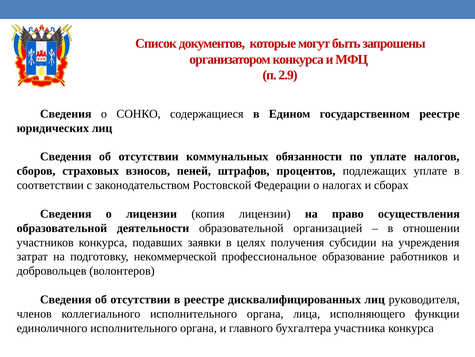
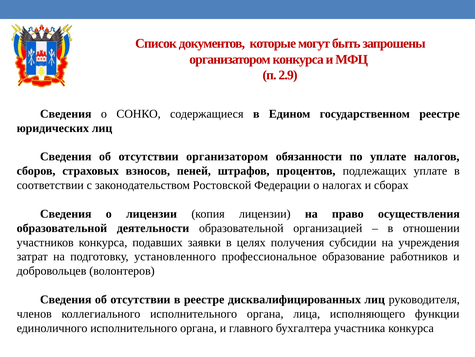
отсутствии коммунальных: коммунальных -> организатором
некоммерческой: некоммерческой -> установленного
